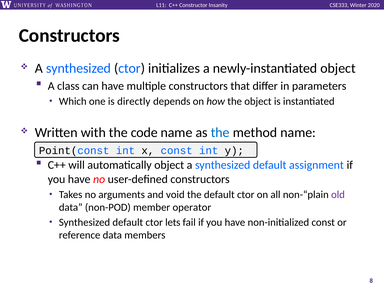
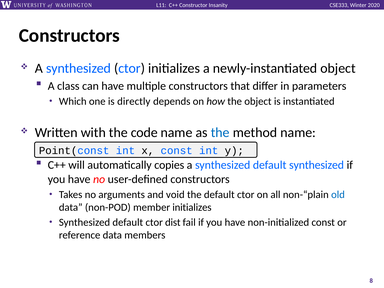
automatically object: object -> copies
default assignment: assignment -> synthesized
old colour: purple -> blue
member operator: operator -> initializes
lets: lets -> dist
